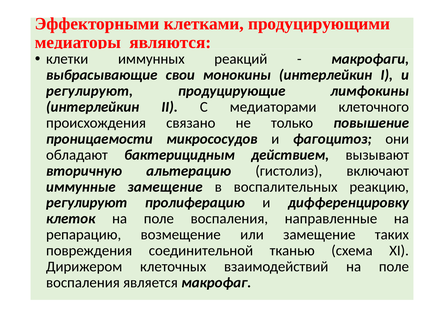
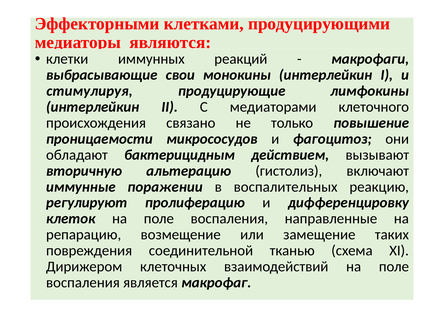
регулируют at (89, 91): регулируют -> стимулируя
иммунные замещение: замещение -> поражении
